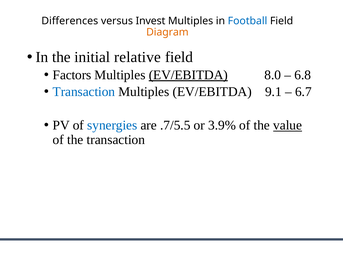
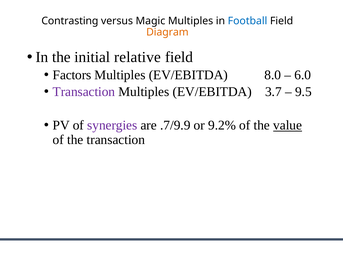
Differences: Differences -> Contrasting
Invest: Invest -> Magic
EV/EBITDA at (188, 75) underline: present -> none
6.8: 6.8 -> 6.0
Transaction at (84, 92) colour: blue -> purple
9.1: 9.1 -> 3.7
6.7: 6.7 -> 9.5
synergies colour: blue -> purple
.7/5.5: .7/5.5 -> .7/9.9
3.9%: 3.9% -> 9.2%
